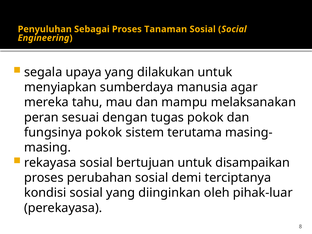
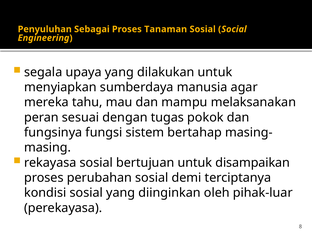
fungsinya pokok: pokok -> fungsi
terutama: terutama -> bertahap
